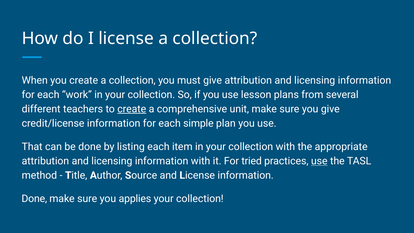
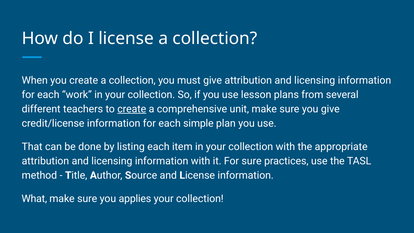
For tried: tried -> sure
use at (319, 161) underline: present -> none
Done at (34, 199): Done -> What
